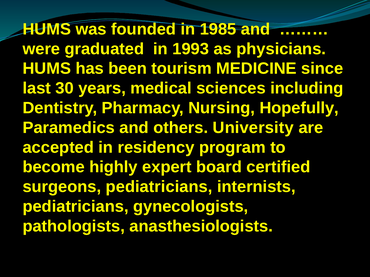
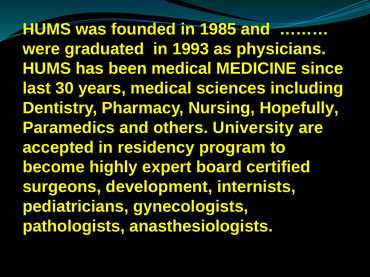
been tourism: tourism -> medical
surgeons pediatricians: pediatricians -> development
